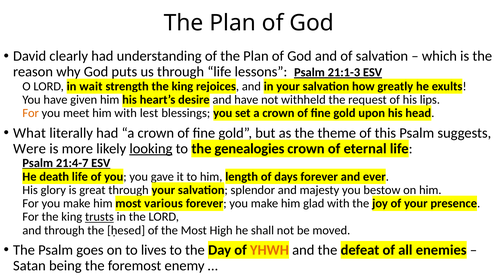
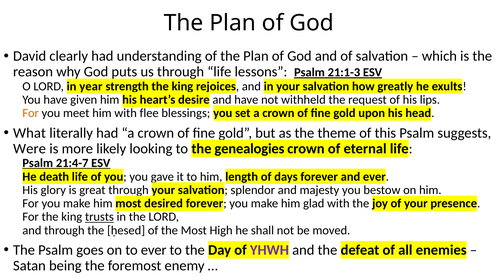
wait: wait -> year
lest: lest -> flee
looking underline: present -> none
various: various -> desired
to lives: lives -> ever
YHWH colour: orange -> purple
